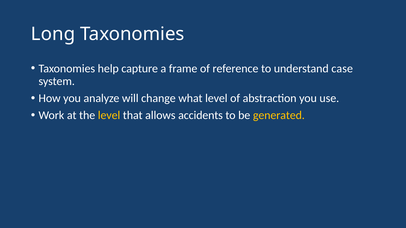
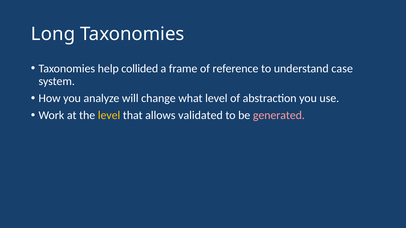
capture: capture -> collided
accidents: accidents -> validated
generated colour: yellow -> pink
